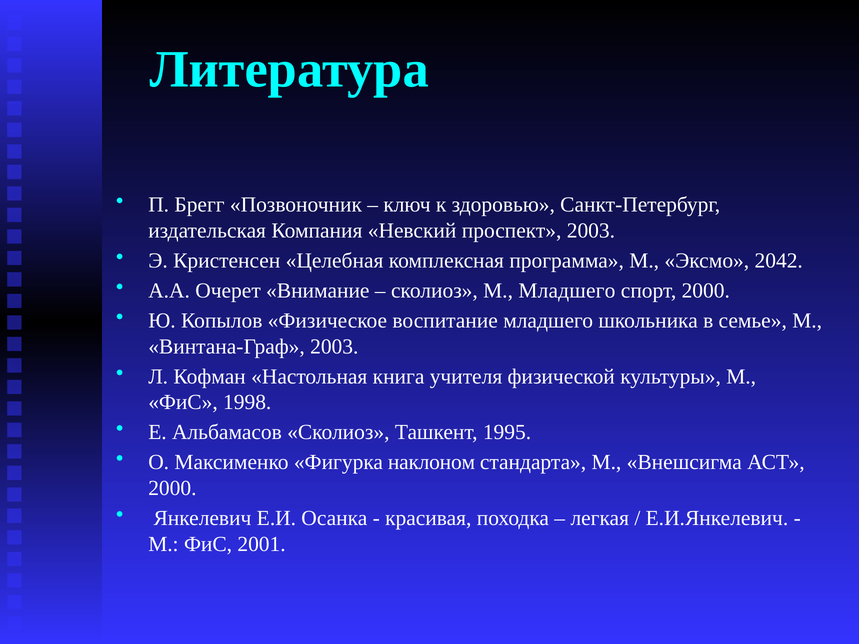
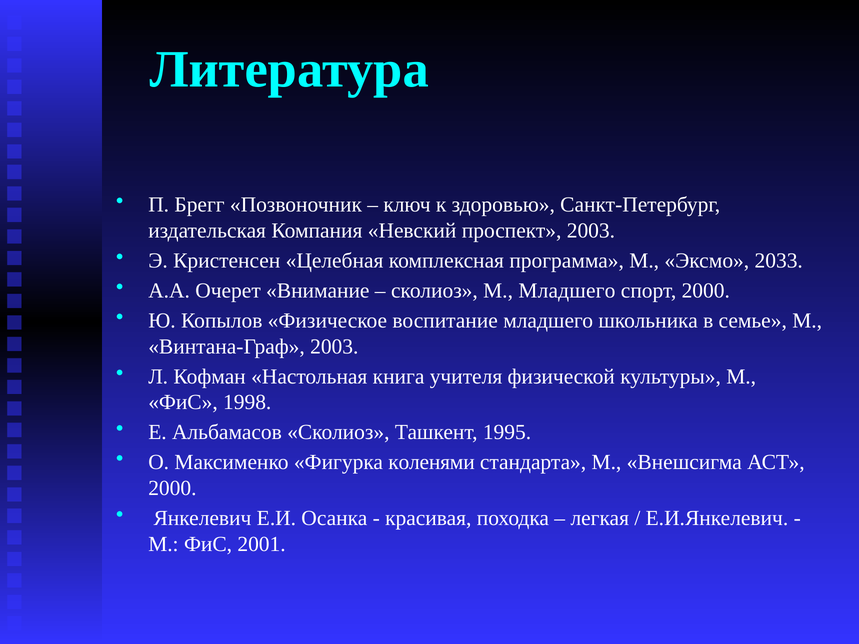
2042: 2042 -> 2033
наклоном: наклоном -> коленями
